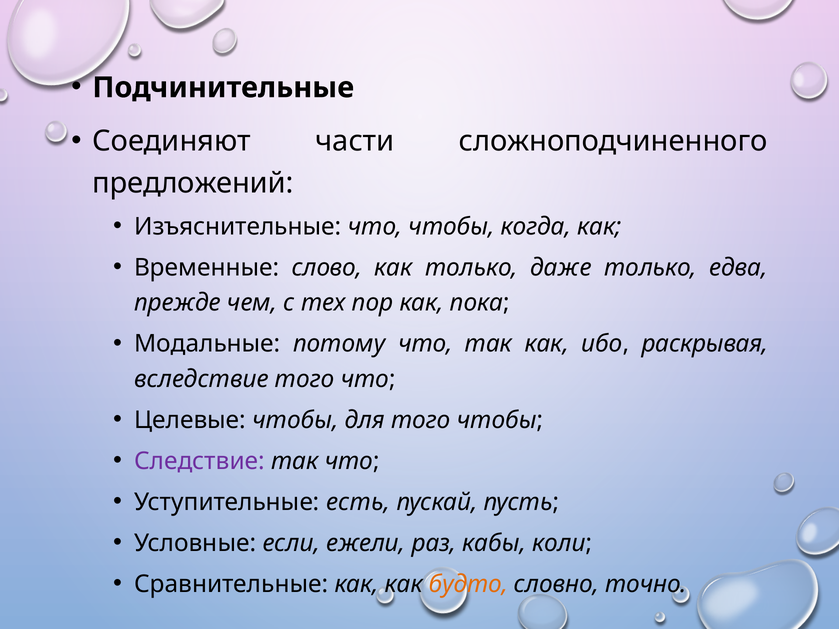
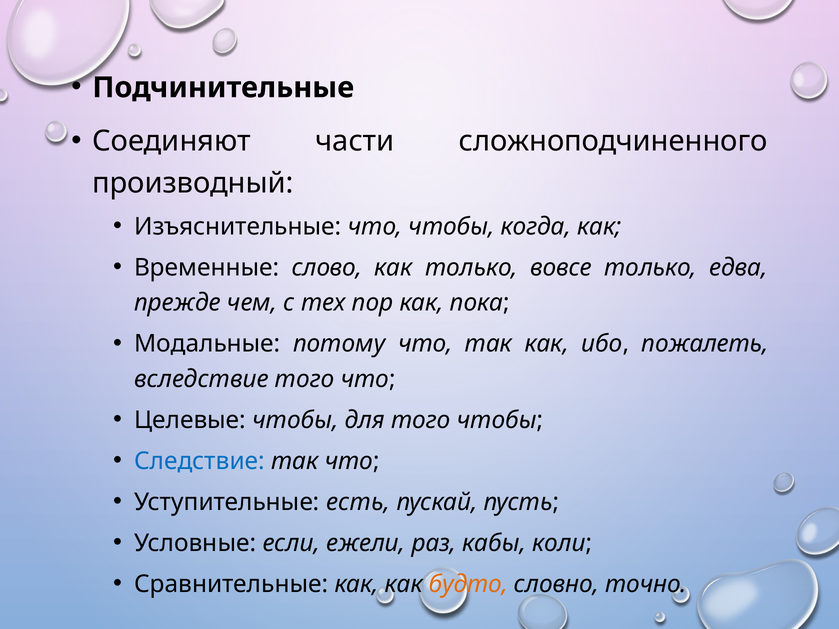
предложений: предложений -> производный
даже: даже -> вовсе
раскрывая: раскрывая -> пожалеть
Следствие colour: purple -> blue
